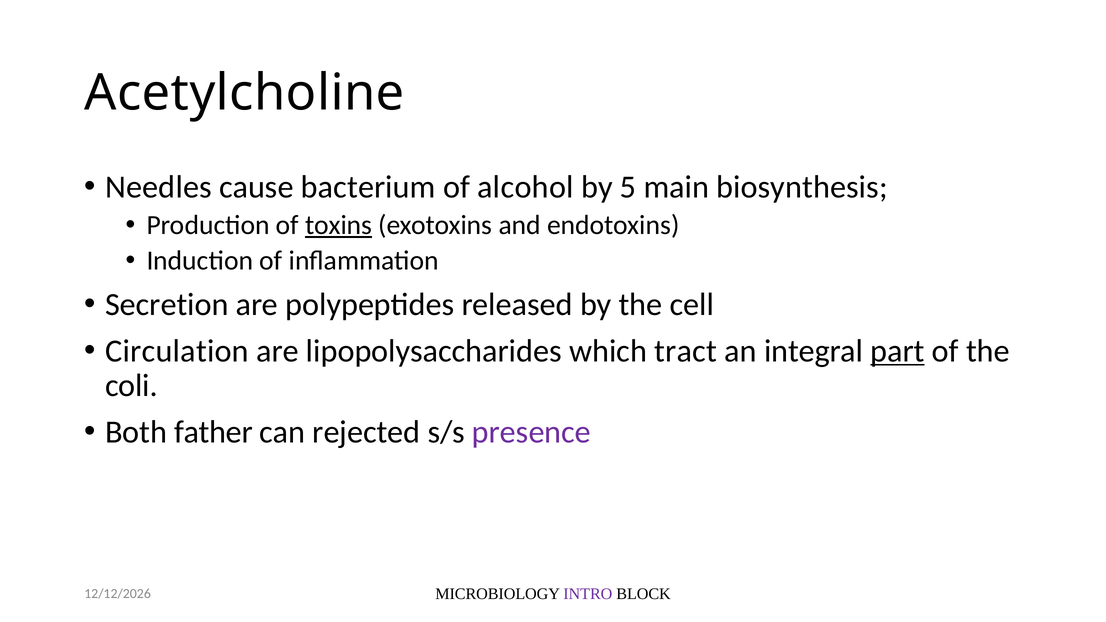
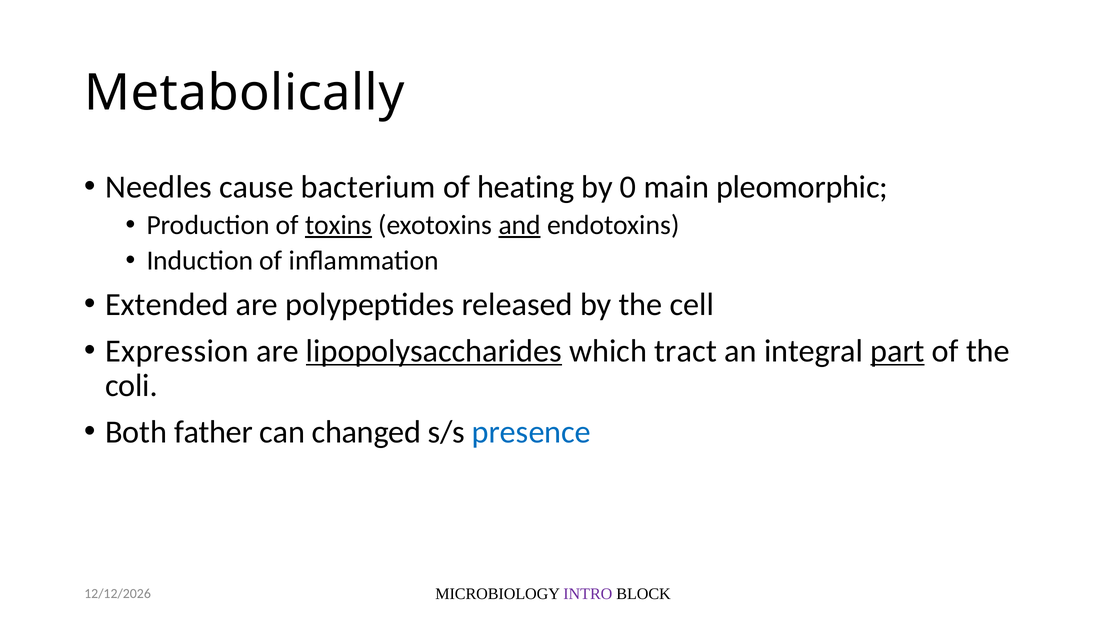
Acetylcholine: Acetylcholine -> Metabolically
alcohol: alcohol -> heating
5: 5 -> 0
biosynthesis: biosynthesis -> pleomorphic
and underline: none -> present
Secretion: Secretion -> Extended
Circulation: Circulation -> Expression
lipopolysaccharides underline: none -> present
rejected: rejected -> changed
presence colour: purple -> blue
